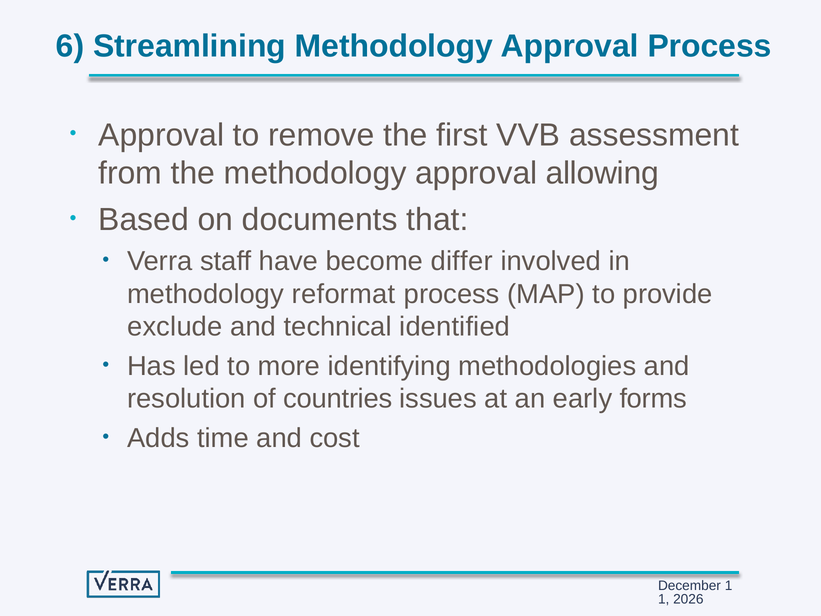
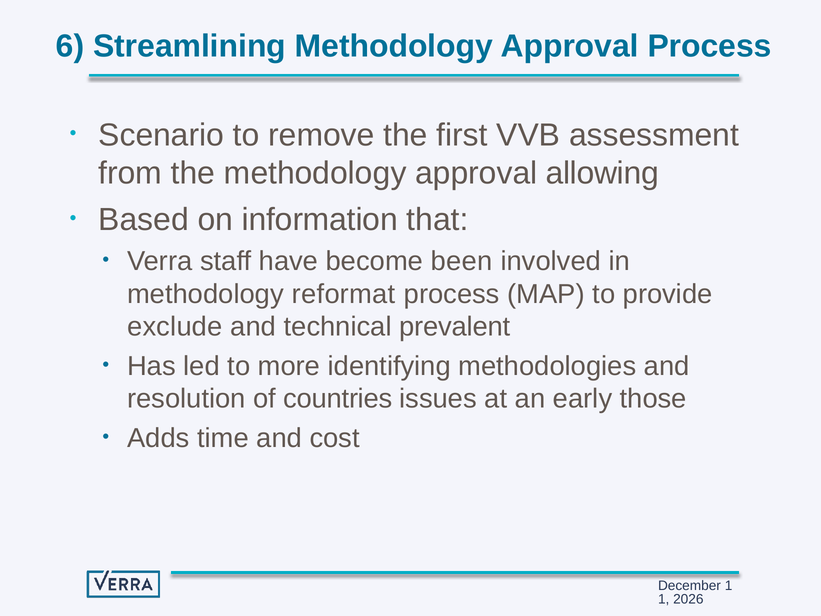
Approval at (161, 135): Approval -> Scenario
documents: documents -> information
differ: differ -> been
identified: identified -> prevalent
forms: forms -> those
